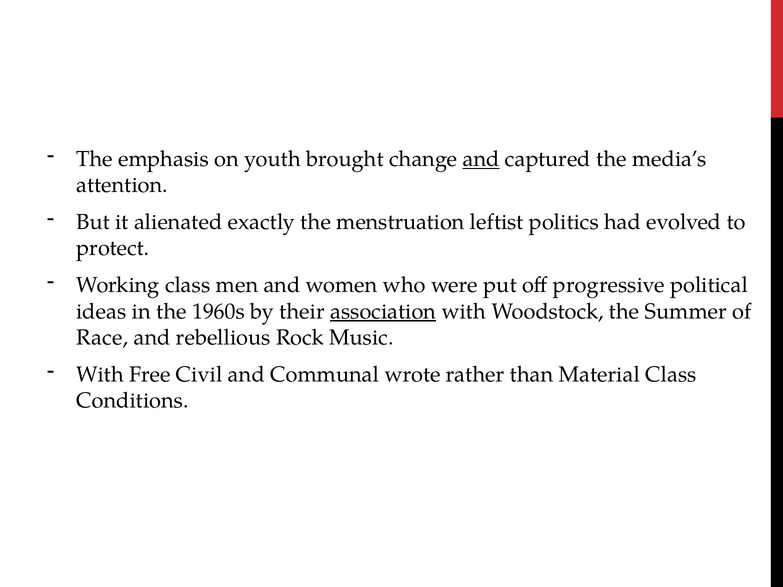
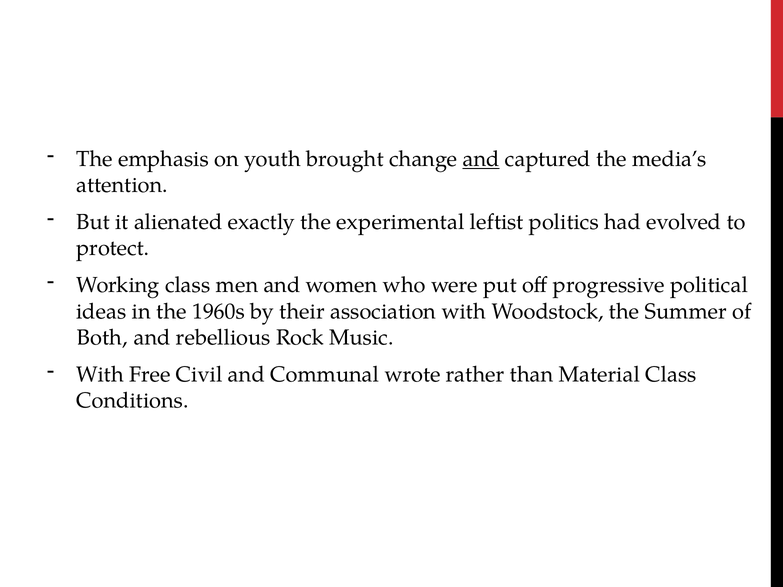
menstruation: menstruation -> experimental
association underline: present -> none
Race: Race -> Both
